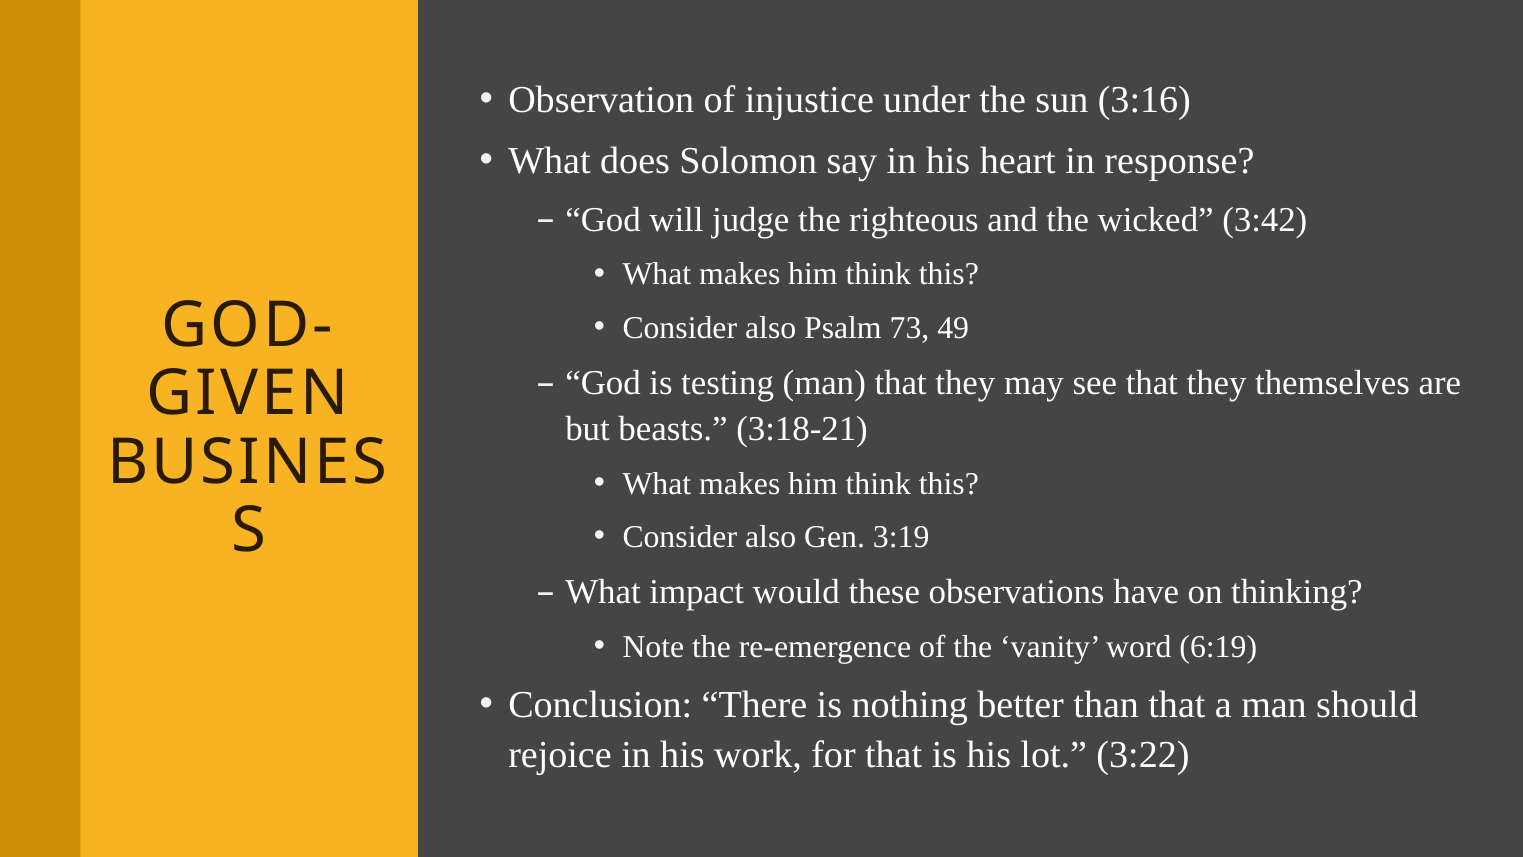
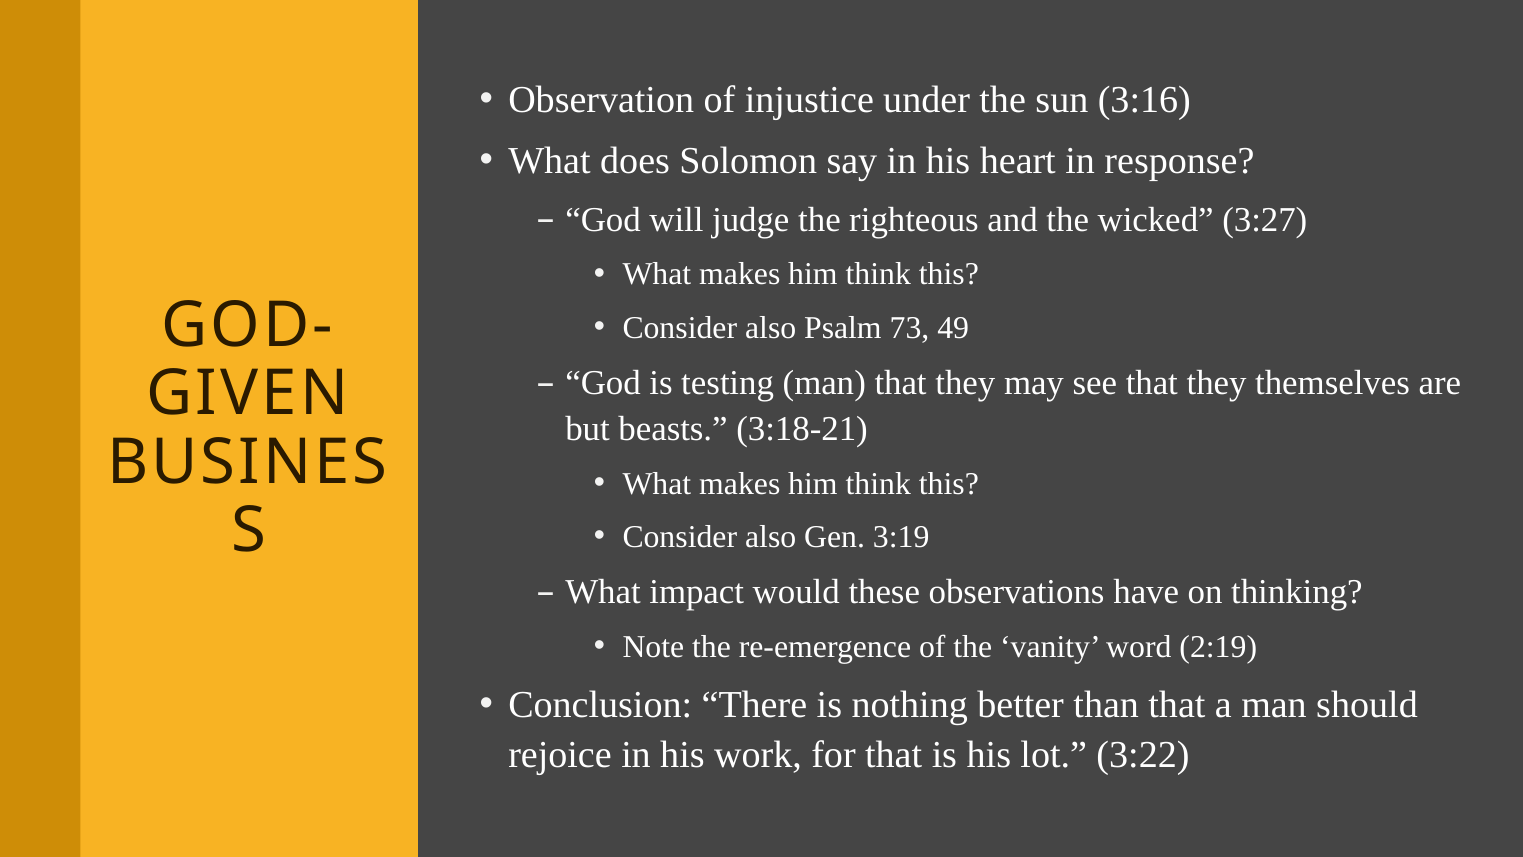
3:42: 3:42 -> 3:27
6:19: 6:19 -> 2:19
